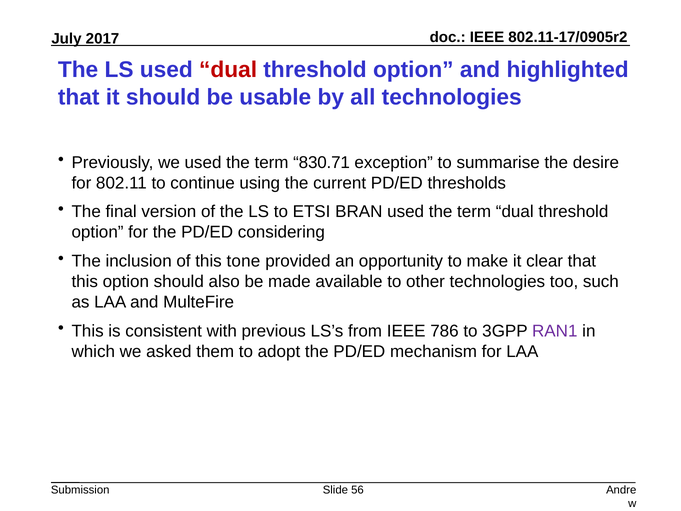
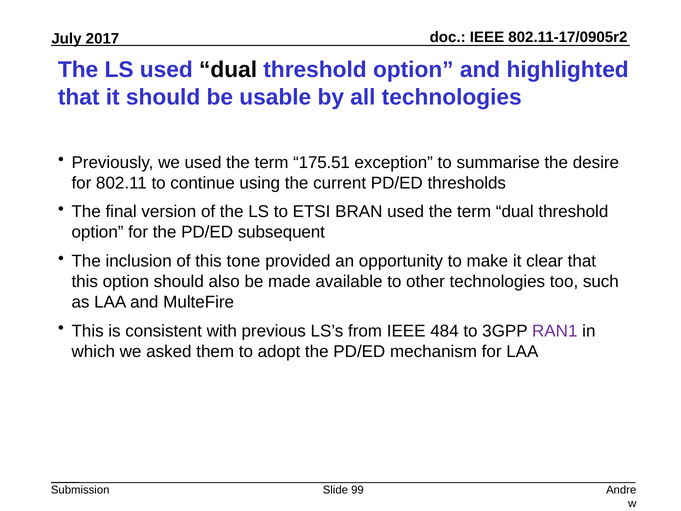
dual at (228, 70) colour: red -> black
830.71: 830.71 -> 175.51
considering: considering -> subsequent
786: 786 -> 484
56: 56 -> 99
